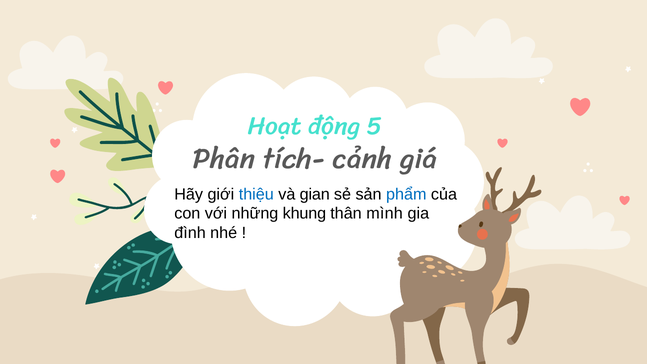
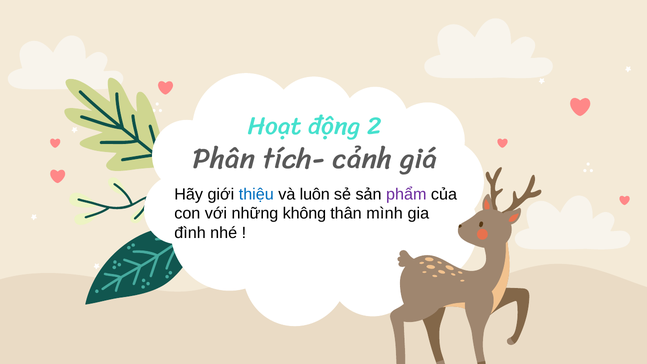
5: 5 -> 2
gian: gian -> luôn
phẩm colour: blue -> purple
khung: khung -> không
